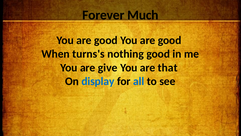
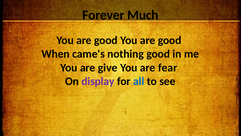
turns's: turns's -> came's
that: that -> fear
display colour: blue -> purple
